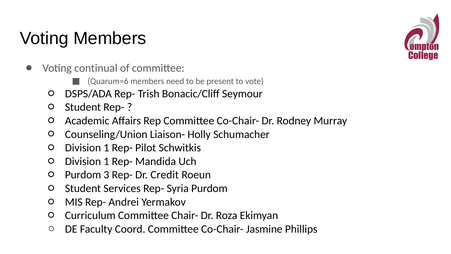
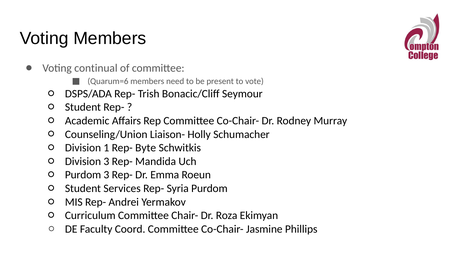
Pilot: Pilot -> Byte
1 at (106, 161): 1 -> 3
Credit: Credit -> Emma
